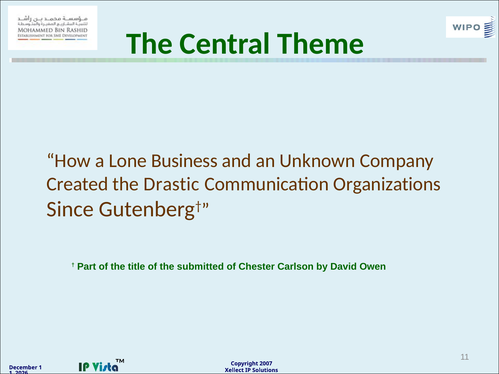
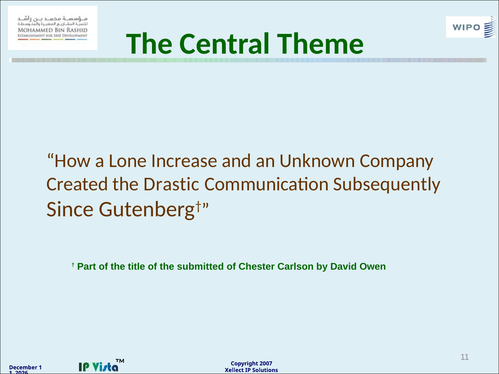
Business: Business -> Increase
Organizations: Organizations -> Subsequently
